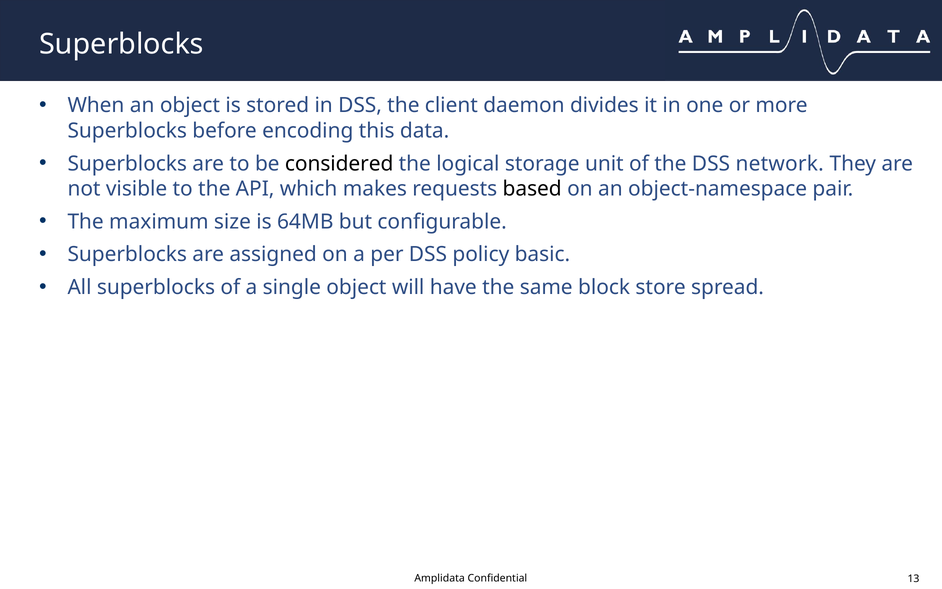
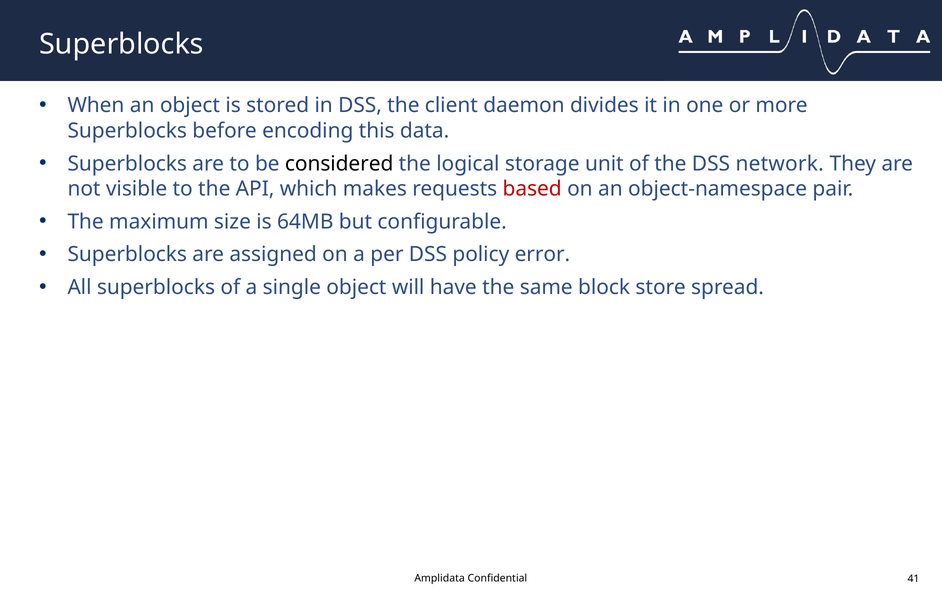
based colour: black -> red
basic: basic -> error
13: 13 -> 41
